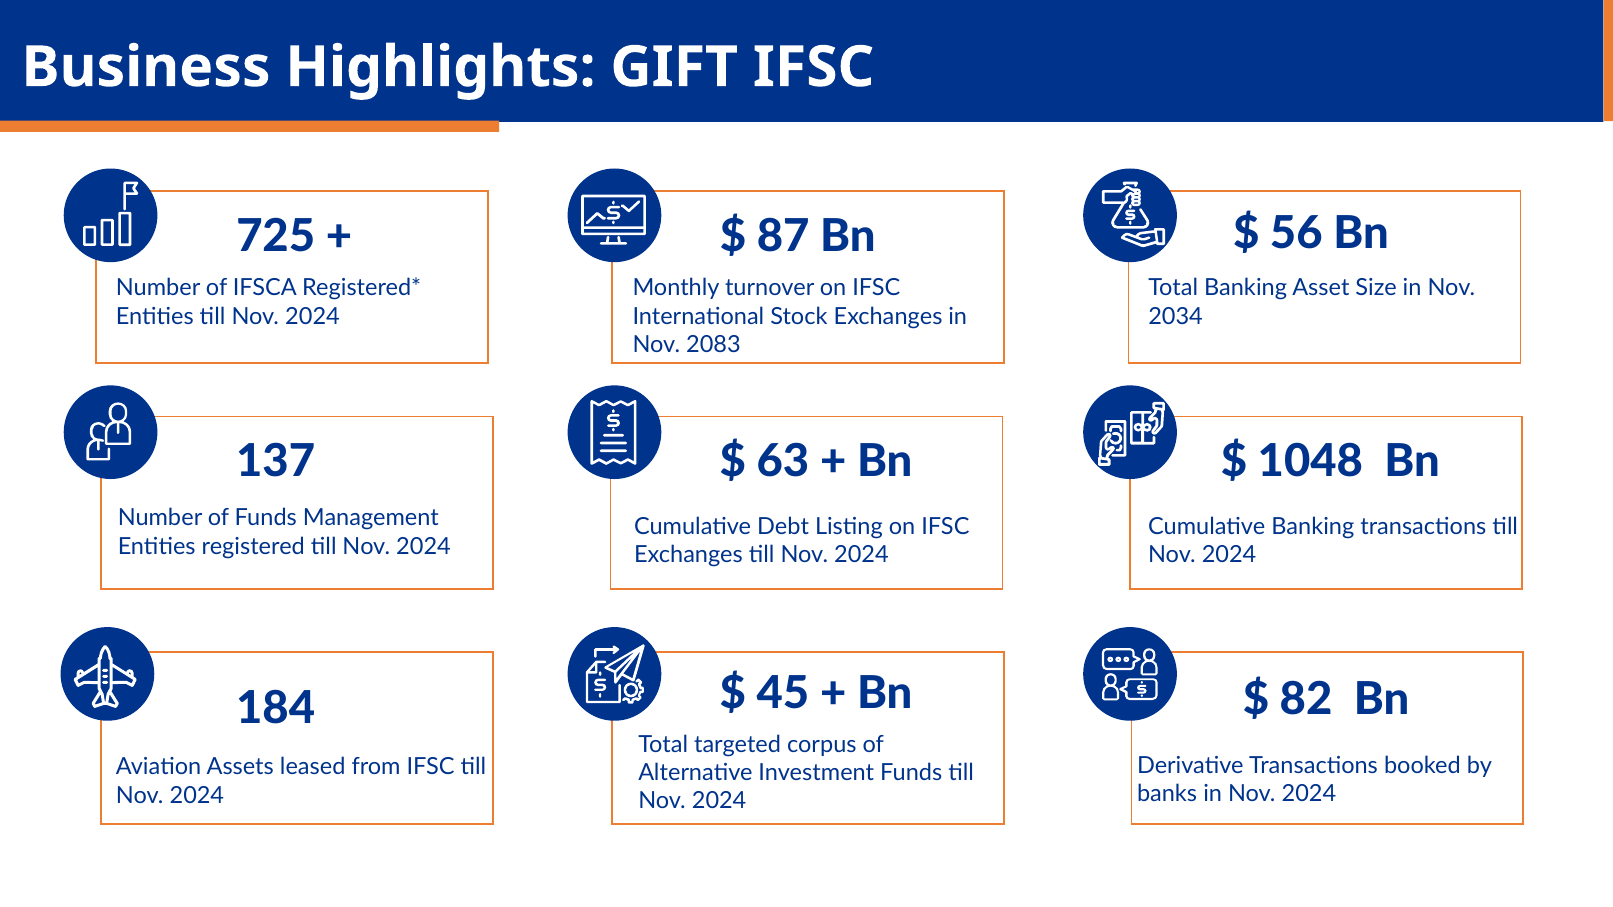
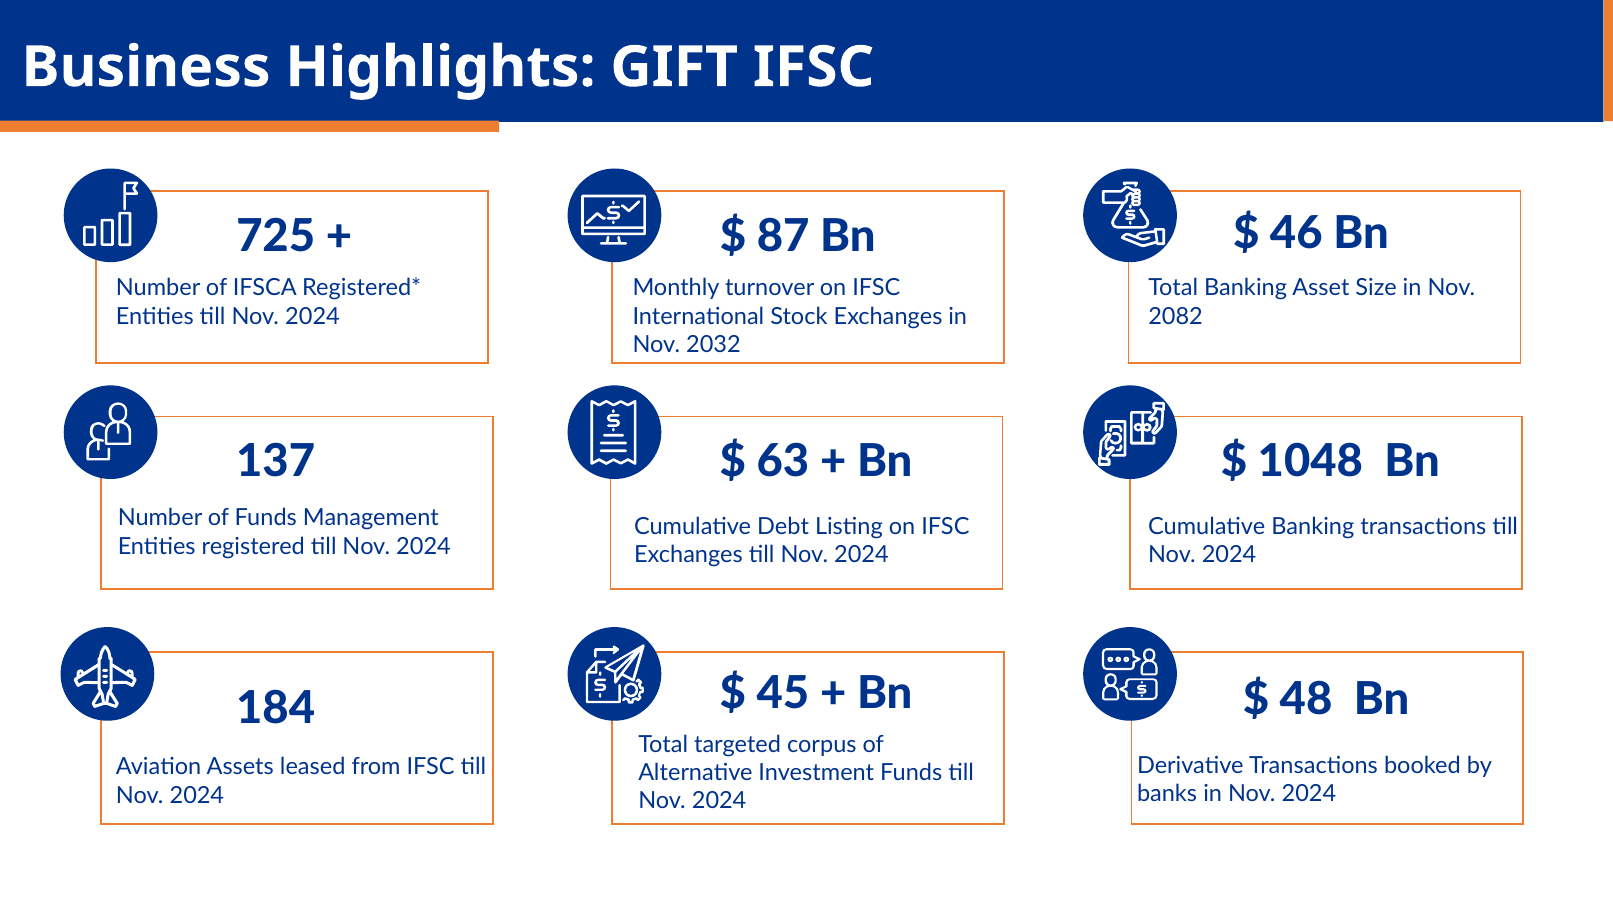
56: 56 -> 46
2034: 2034 -> 2082
2083: 2083 -> 2032
82: 82 -> 48
